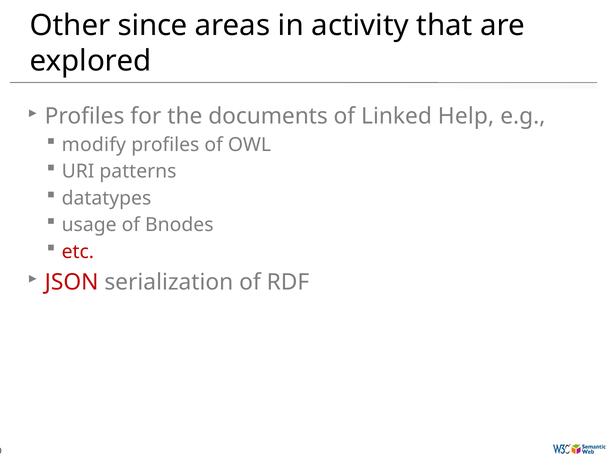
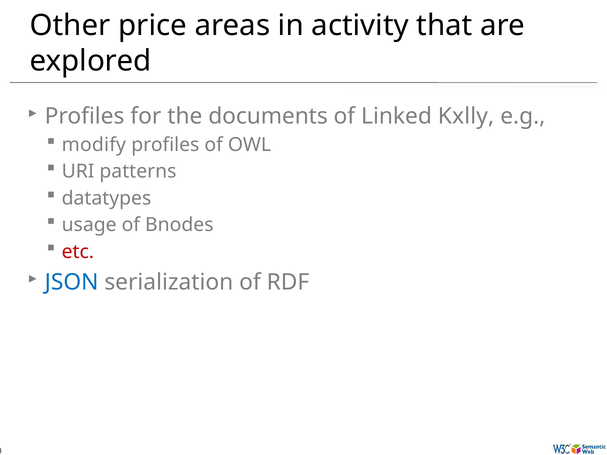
since: since -> price
Help: Help -> Kxlly
JSON colour: red -> blue
